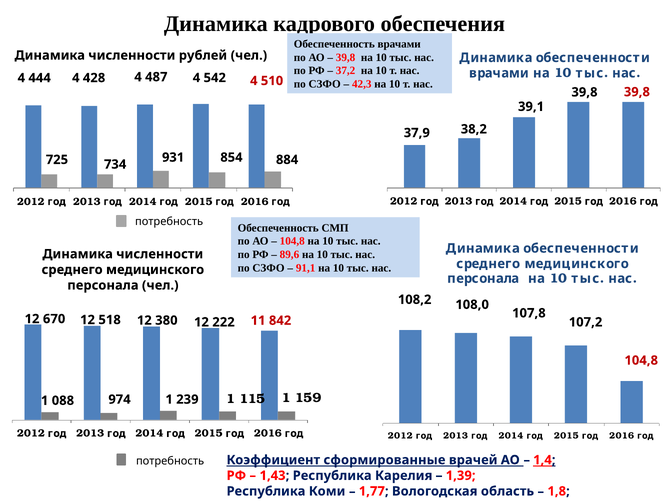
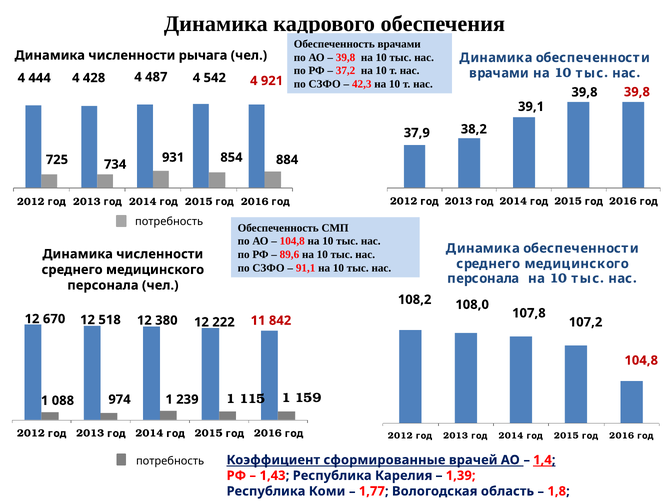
рублей: рублей -> рычага
510: 510 -> 921
